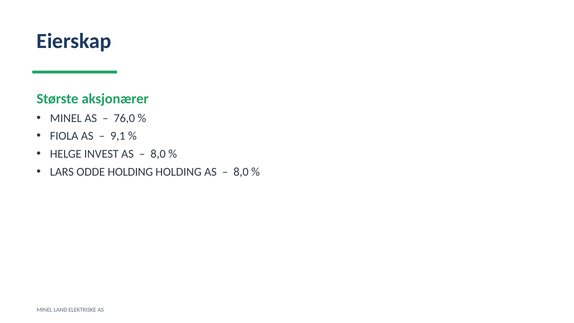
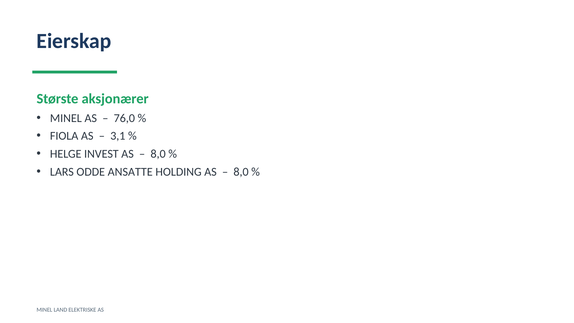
9,1: 9,1 -> 3,1
ODDE HOLDING: HOLDING -> ANSATTE
